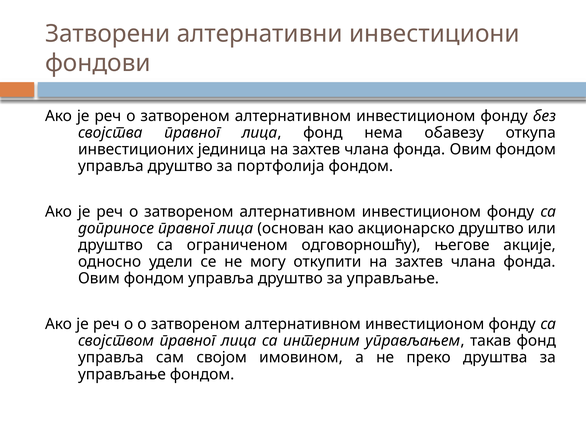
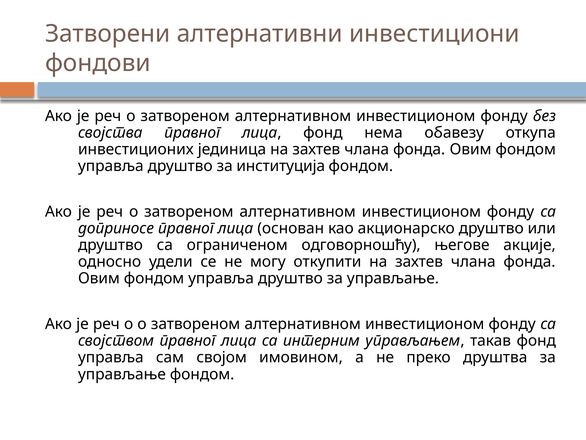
портфолија: портфолија -> институција
